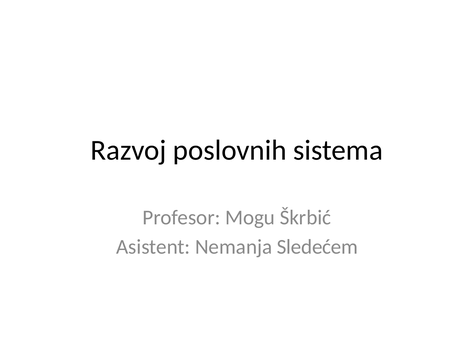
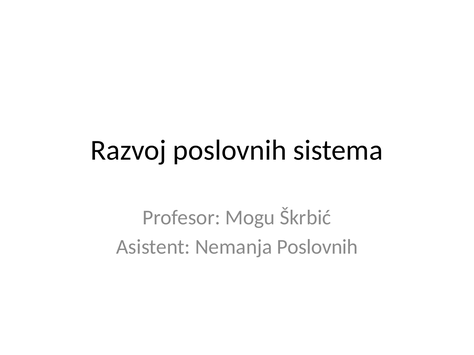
Nemanja Sledećem: Sledećem -> Poslovnih
